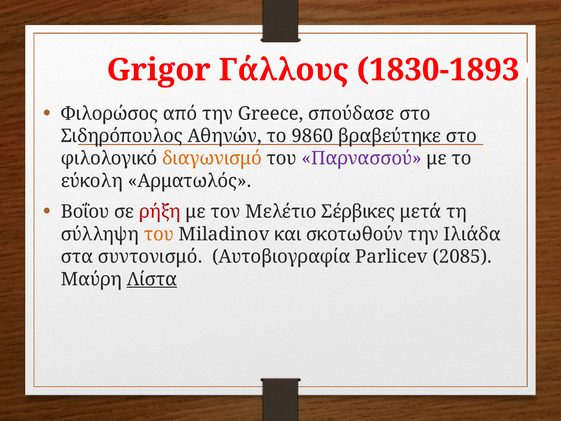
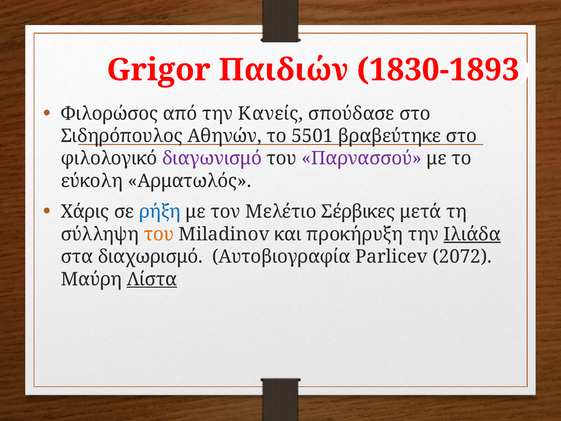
Γάλλους: Γάλλους -> Παιδιών
Greece: Greece -> Κανείς
9860: 9860 -> 5501
διαγωνισμό colour: orange -> purple
Βοΐου: Βοΐου -> Χάρις
ρήξη colour: red -> blue
σκοτωθούν: σκοτωθούν -> προκήρυξη
Ιλιάδα underline: none -> present
συντονισμό: συντονισμό -> διαχωρισμό
2085: 2085 -> 2072
